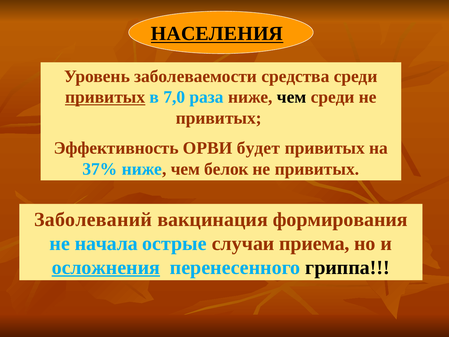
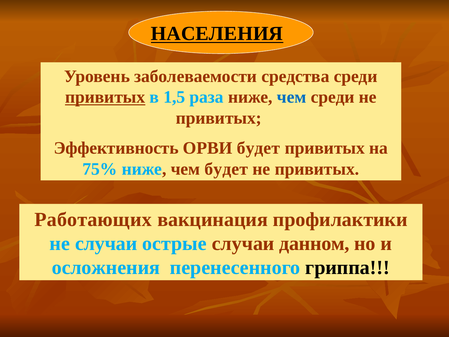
7,0: 7,0 -> 1,5
чем at (292, 97) colour: black -> blue
37%: 37% -> 75%
чем белок: белок -> будет
Заболеваний: Заболеваний -> Работающих
формирования: формирования -> профилактики
не начала: начала -> случаи
приема: приема -> данном
осложнения underline: present -> none
